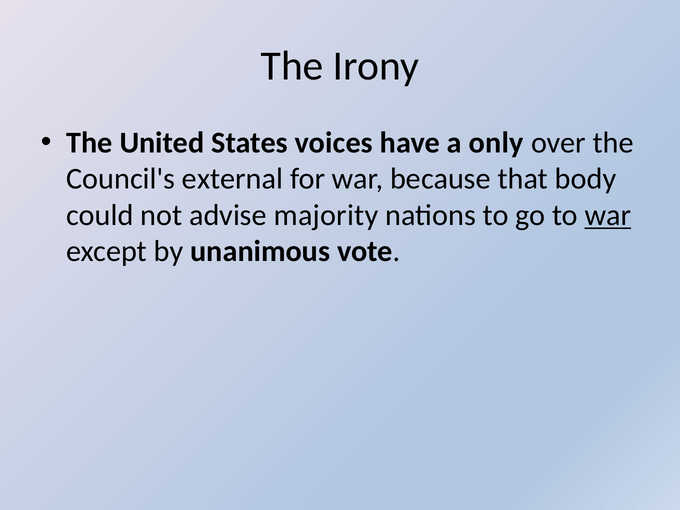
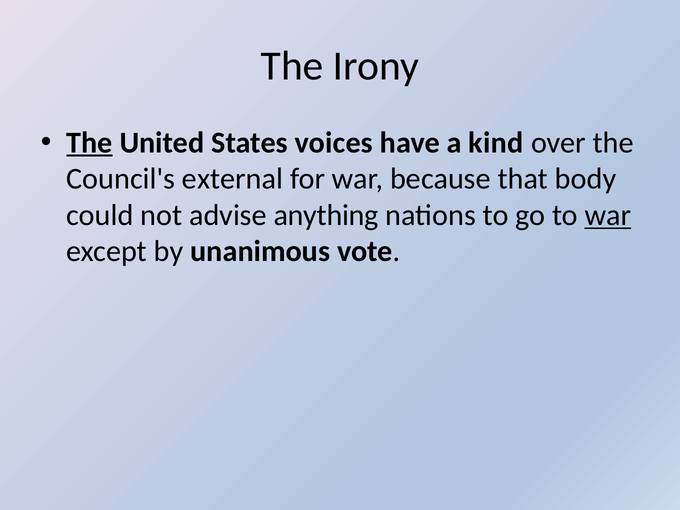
The at (89, 143) underline: none -> present
only: only -> kind
majority: majority -> anything
